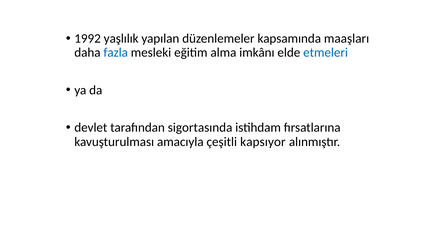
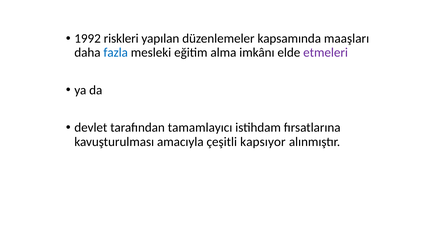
yaşlılık: yaşlılık -> riskleri
etmeleri colour: blue -> purple
sigortasında: sigortasında -> tamamlayıcı
